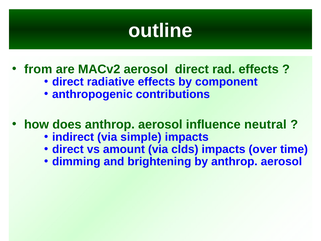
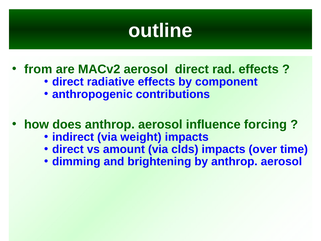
neutral: neutral -> forcing
simple: simple -> weight
